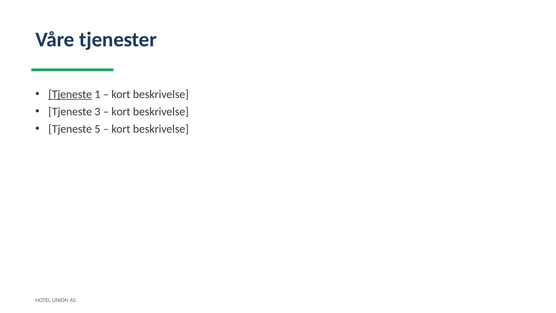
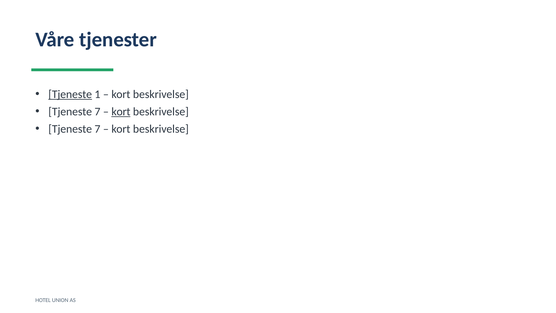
3 at (97, 112): 3 -> 7
kort at (121, 112) underline: none -> present
5 at (97, 129): 5 -> 7
